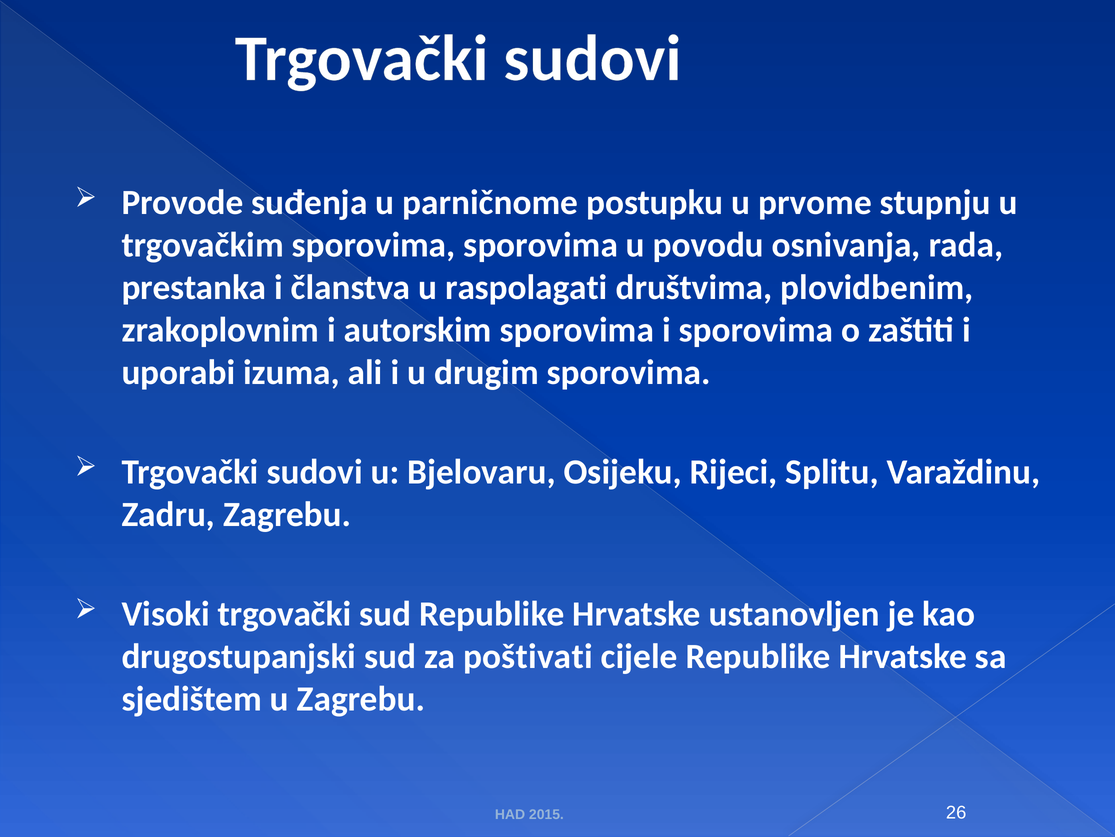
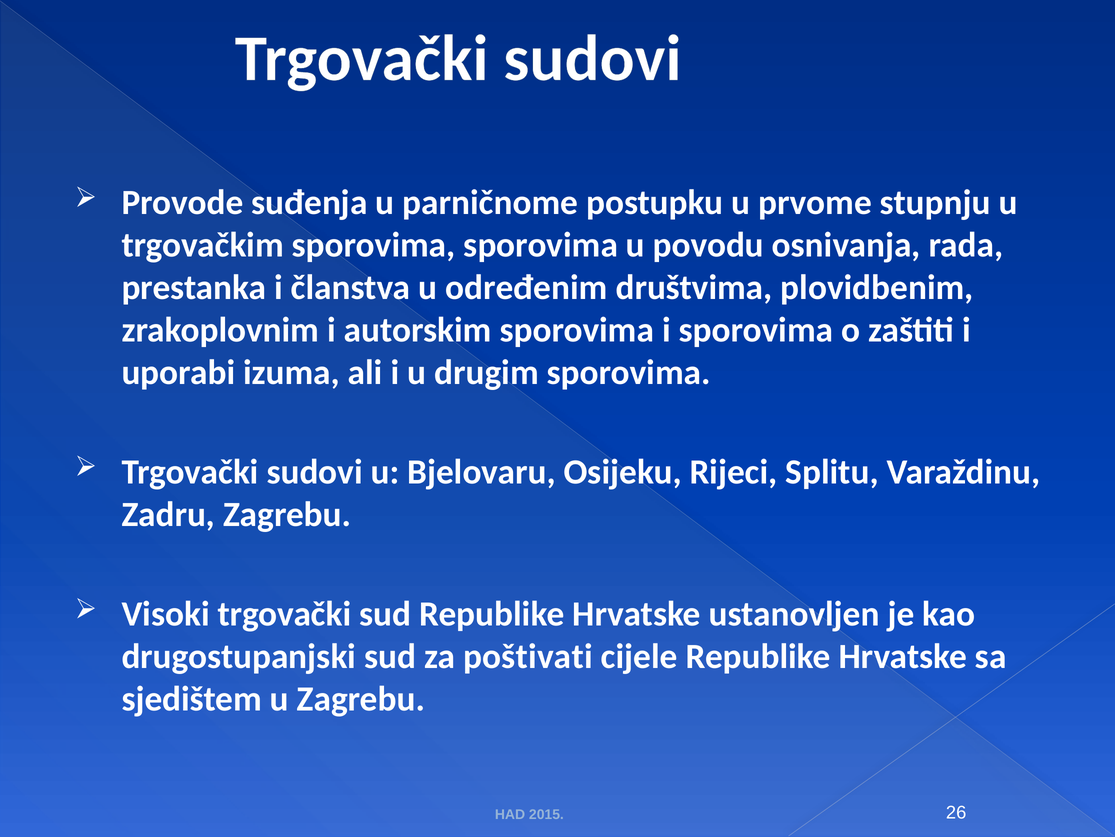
raspolagati: raspolagati -> određenim
